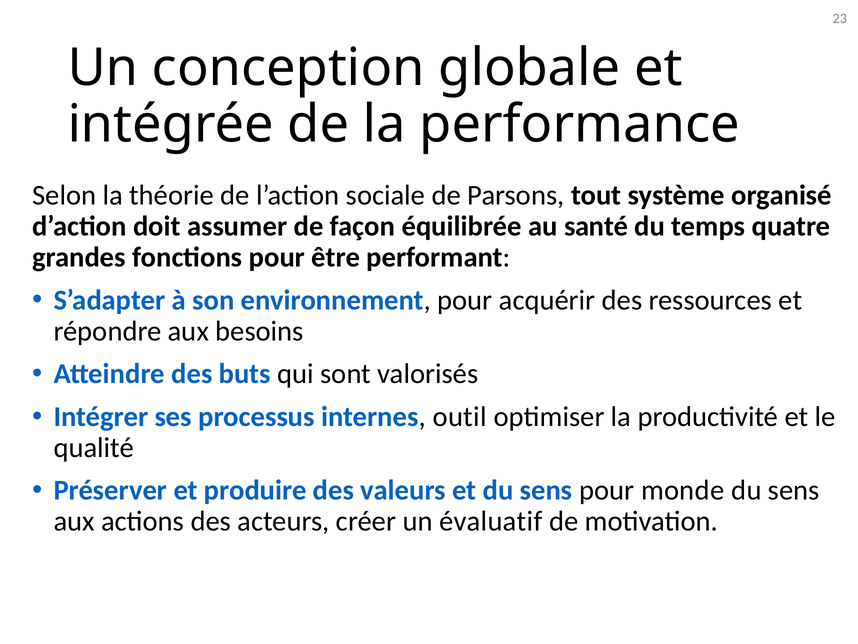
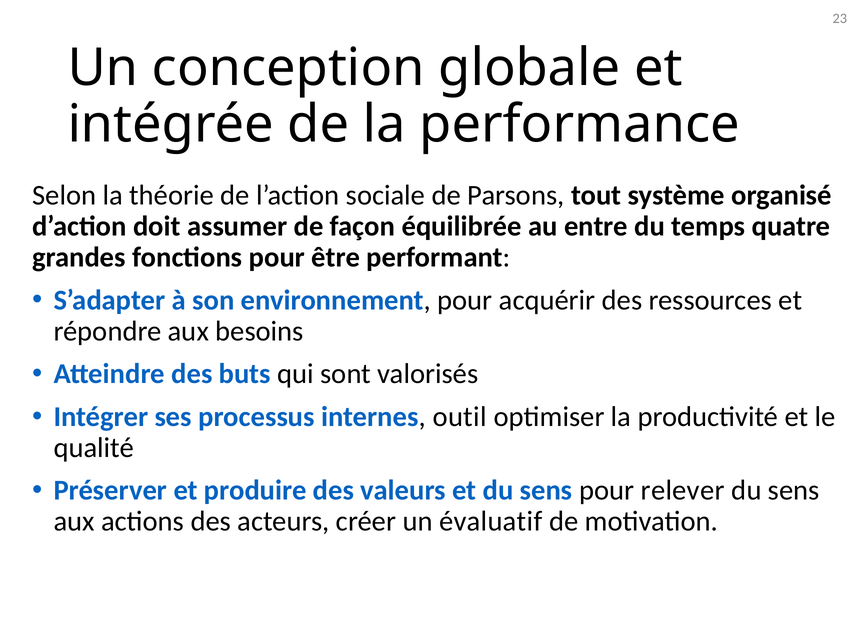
santé: santé -> entre
monde: monde -> relever
